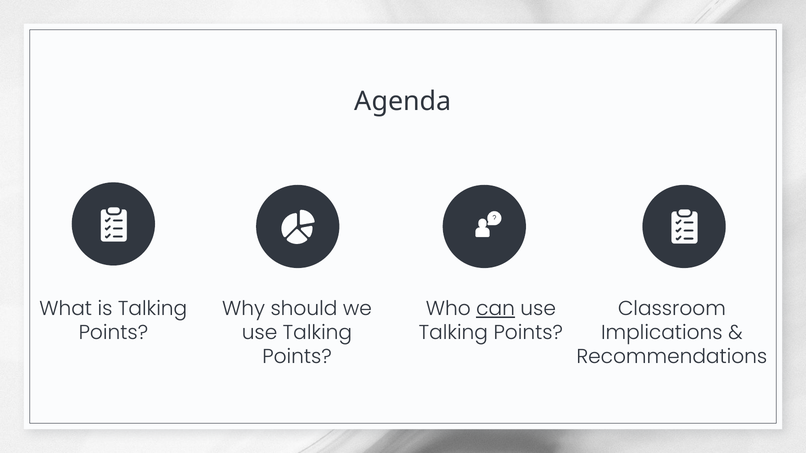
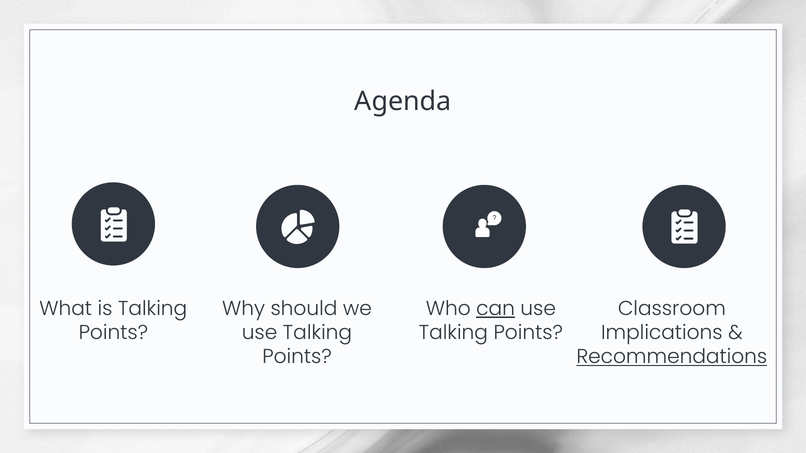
Recommendations underline: none -> present
